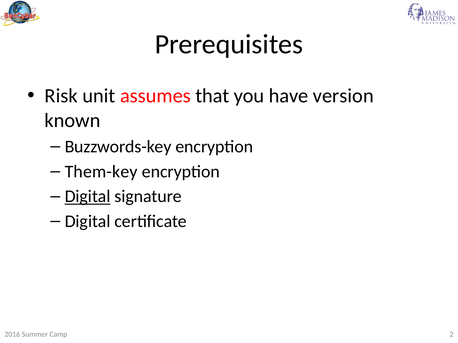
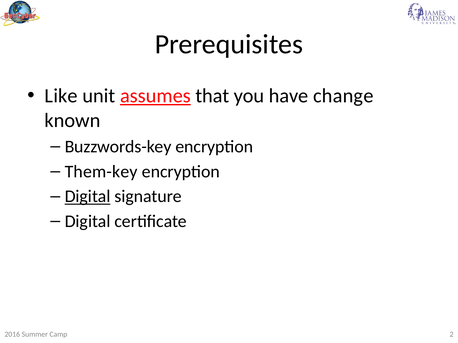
Risk: Risk -> Like
assumes underline: none -> present
version: version -> change
